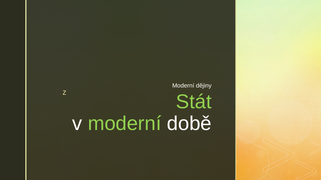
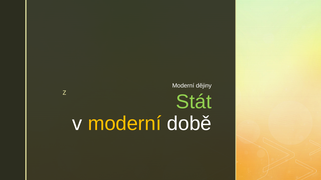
moderní at (125, 124) colour: light green -> yellow
